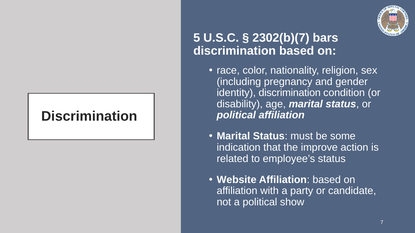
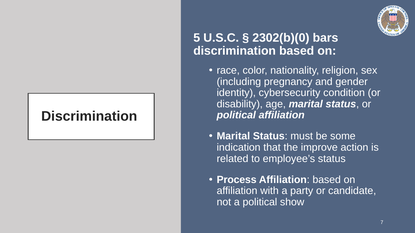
2302(b)(7: 2302(b)(7 -> 2302(b)(0
identity discrimination: discrimination -> cybersecurity
Website: Website -> Process
